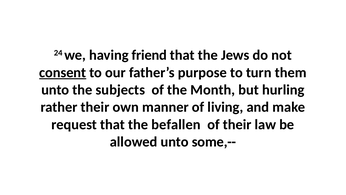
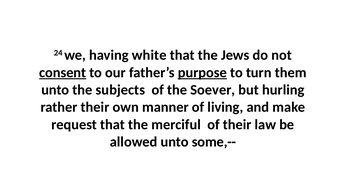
friend: friend -> white
purpose underline: none -> present
Month: Month -> Soever
befallen: befallen -> merciful
